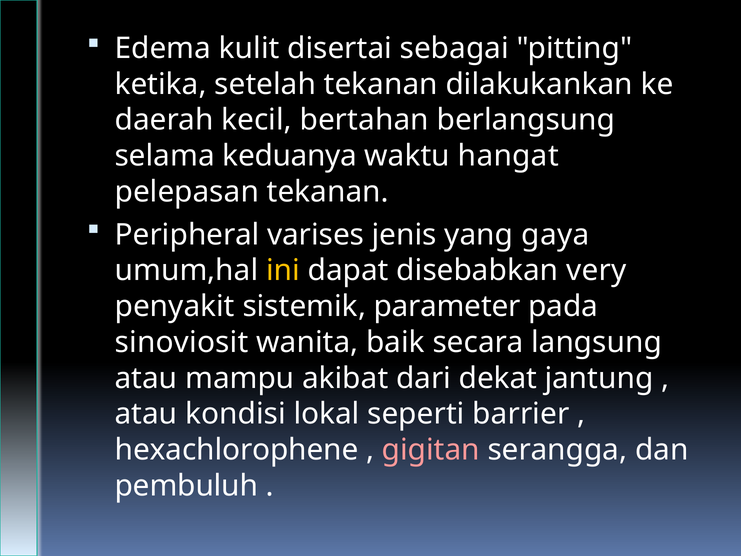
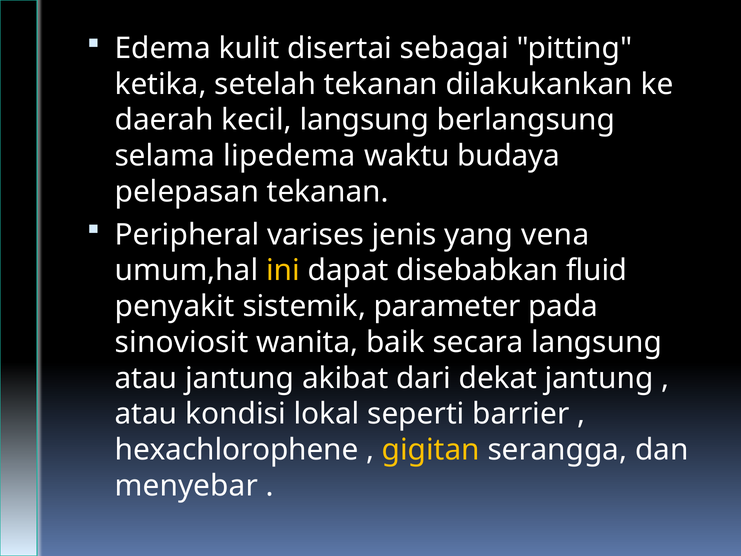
kecil bertahan: bertahan -> langsung
keduanya: keduanya -> lipedema
hangat: hangat -> budaya
gaya: gaya -> vena
very: very -> fluid
atau mampu: mampu -> jantung
gigitan colour: pink -> yellow
pembuluh: pembuluh -> menyebar
